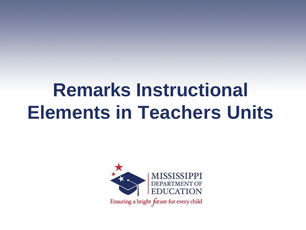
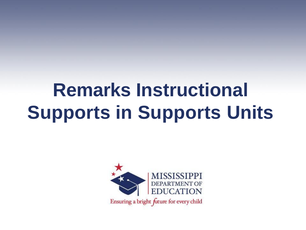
Elements at (69, 113): Elements -> Supports
in Teachers: Teachers -> Supports
